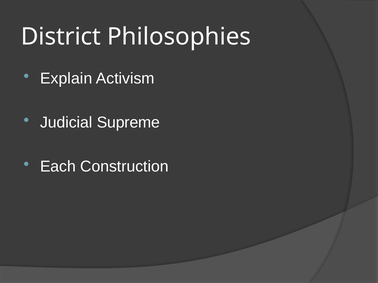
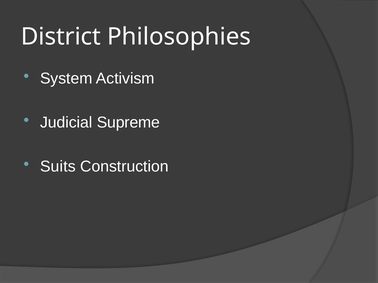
Explain: Explain -> System
Each: Each -> Suits
